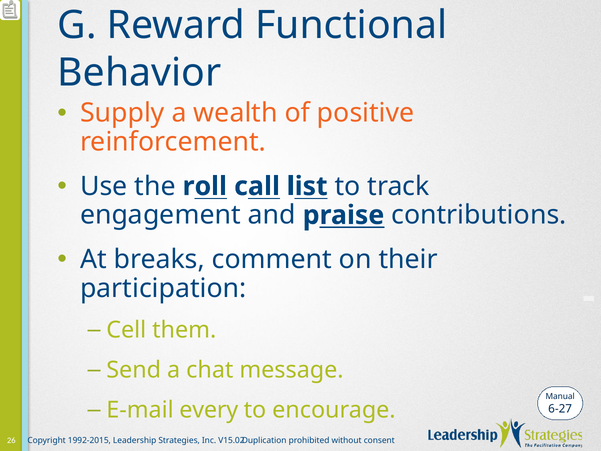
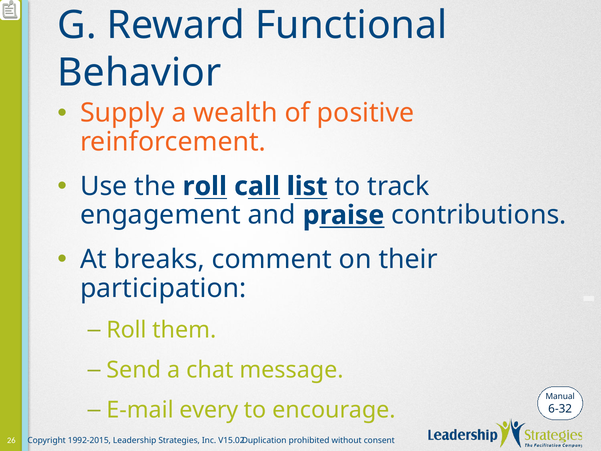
Cell at (126, 330): Cell -> Roll
6-27: 6-27 -> 6-32
